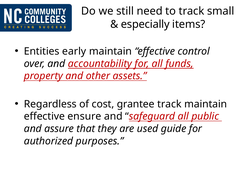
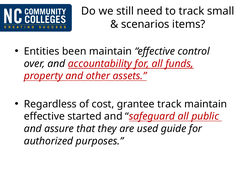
especially: especially -> scenarios
early: early -> been
ensure: ensure -> started
